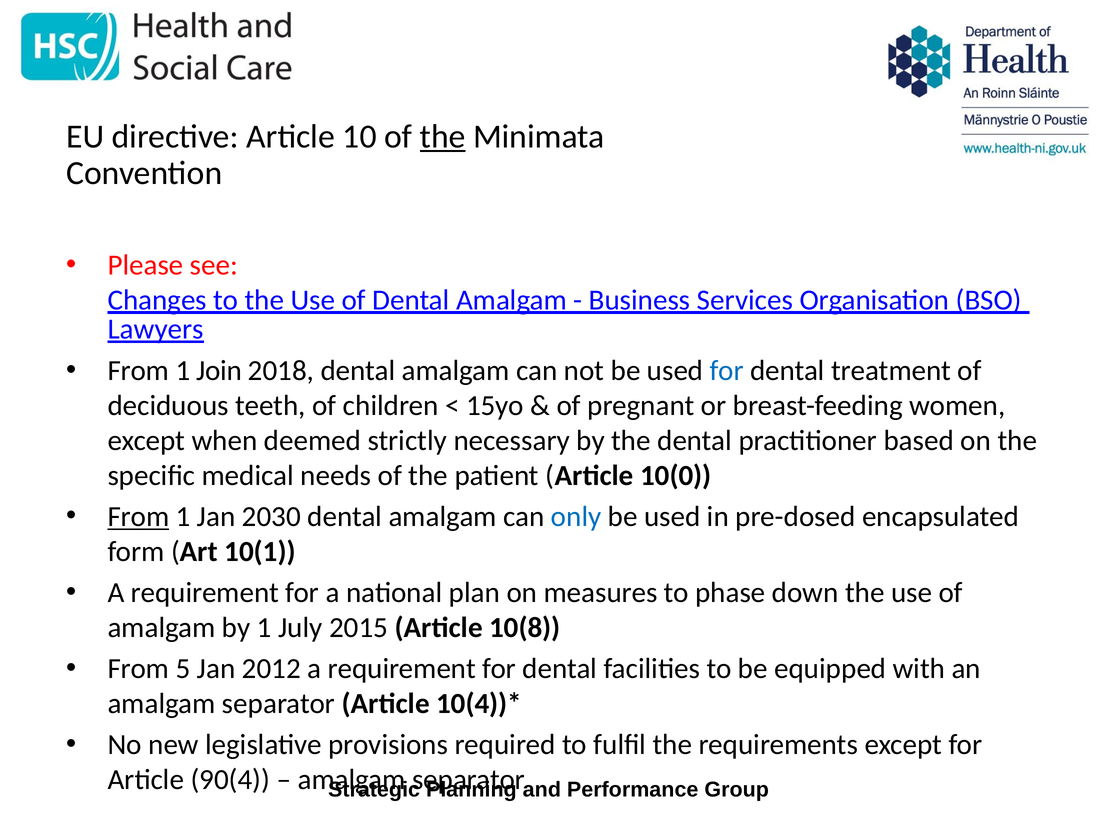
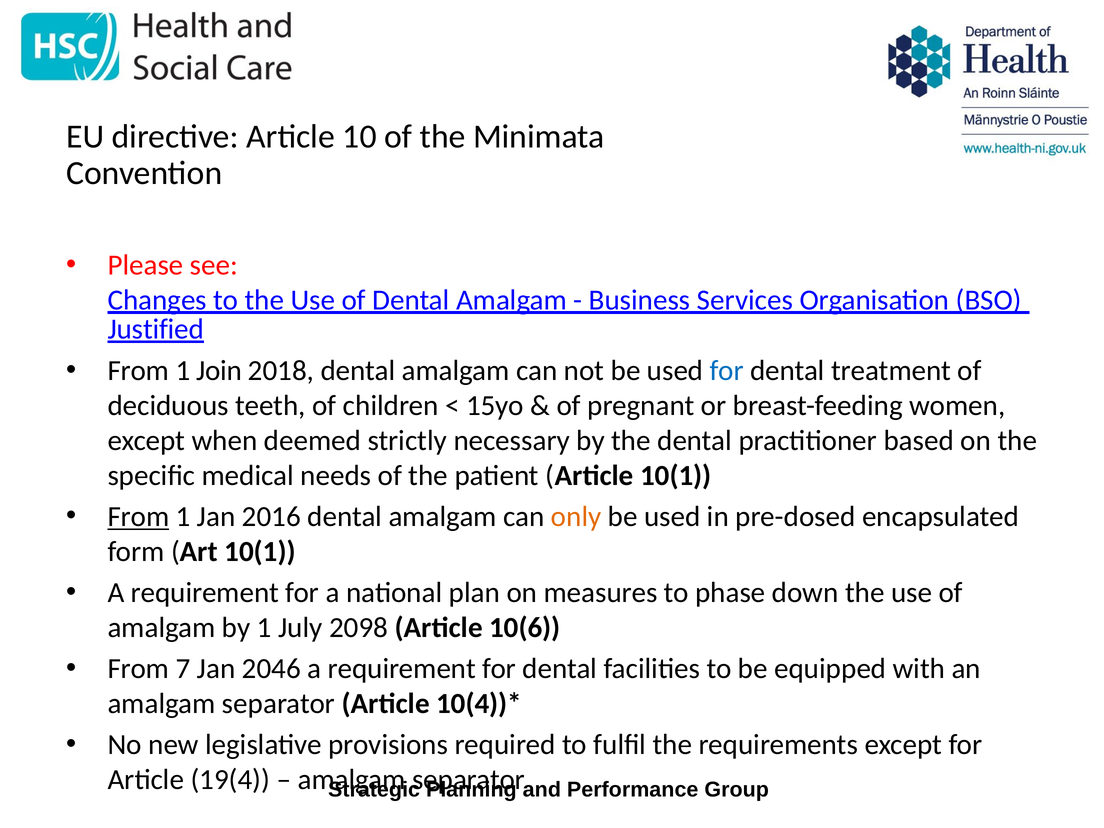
the at (443, 137) underline: present -> none
Lawyers: Lawyers -> Justified
Article 10(0: 10(0 -> 10(1
2030: 2030 -> 2016
only colour: blue -> orange
2015: 2015 -> 2098
10(8: 10(8 -> 10(6
5: 5 -> 7
2012: 2012 -> 2046
90(4: 90(4 -> 19(4
